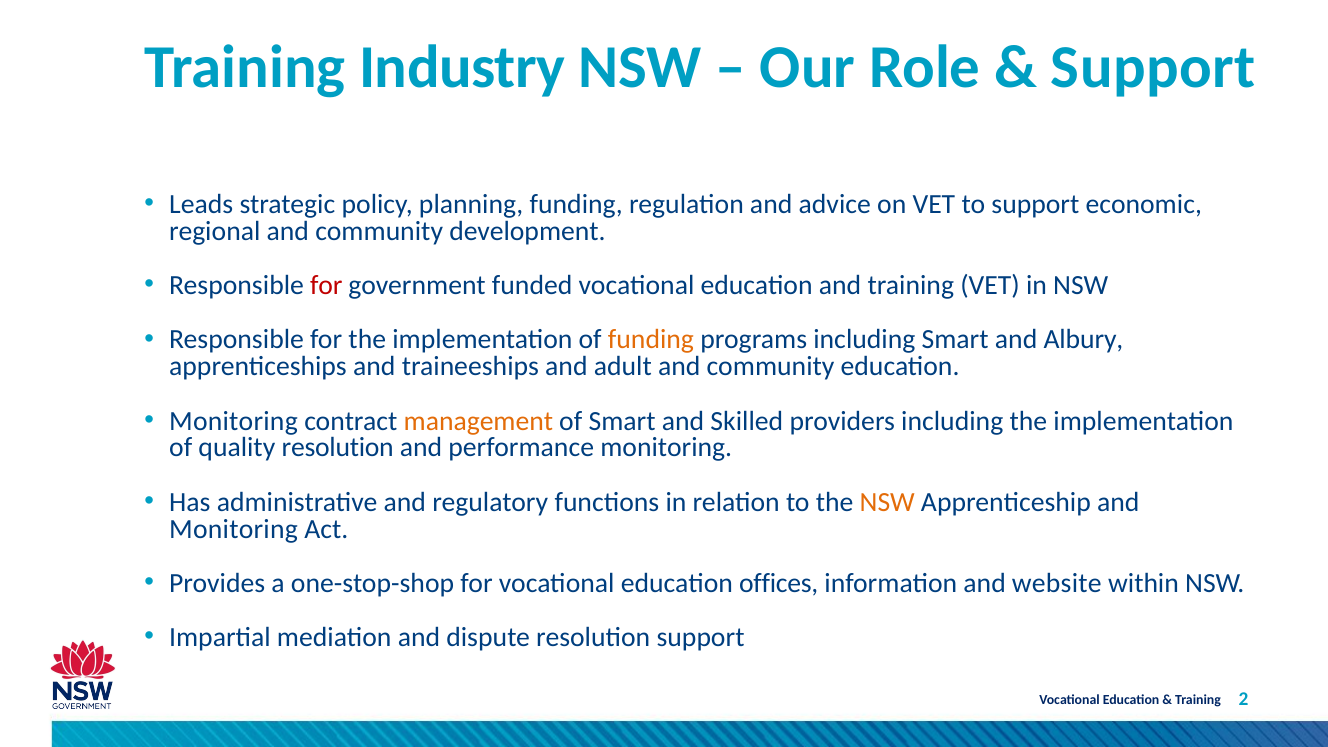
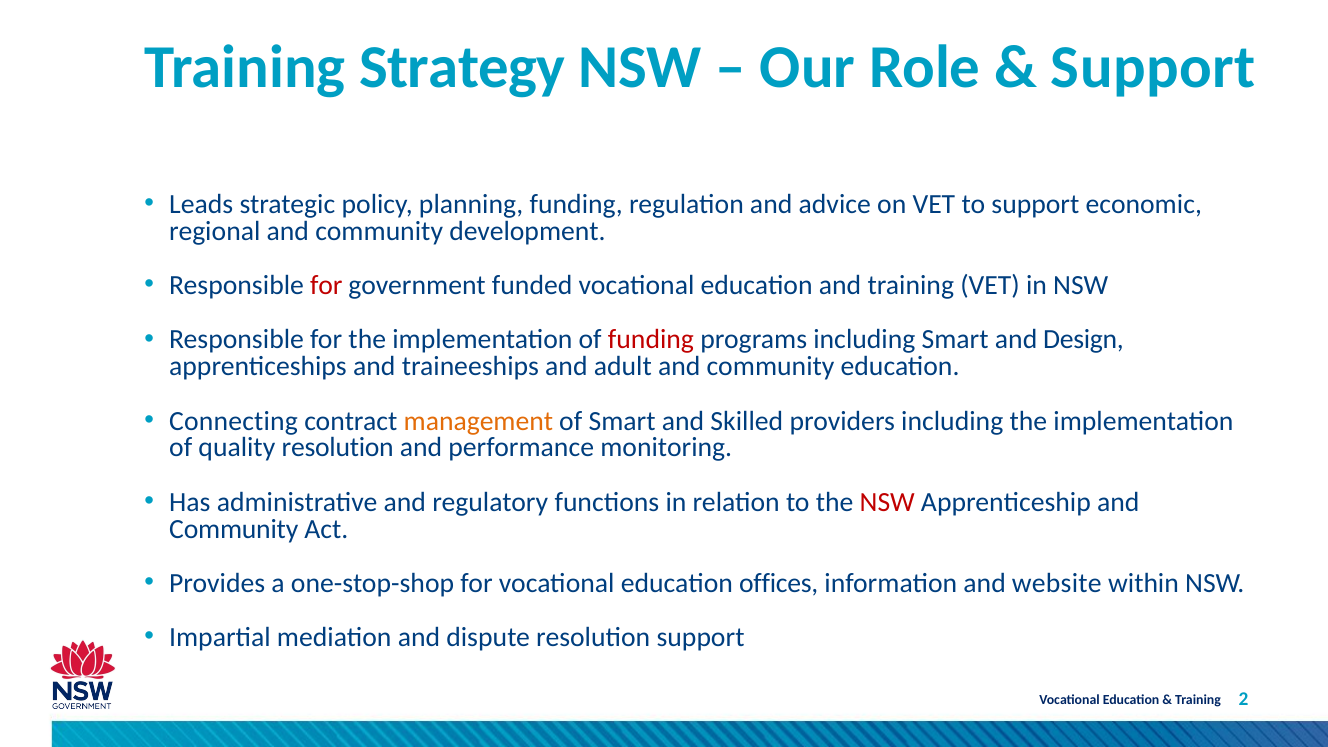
Industry: Industry -> Strategy
funding at (651, 340) colour: orange -> red
Albury: Albury -> Design
Monitoring at (233, 421): Monitoring -> Connecting
NSW at (887, 502) colour: orange -> red
Monitoring at (234, 529): Monitoring -> Community
